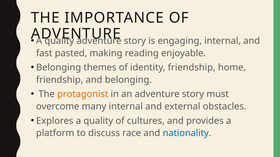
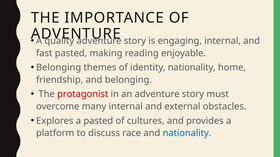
identity friendship: friendship -> nationality
protagonist colour: orange -> red
Explores a quality: quality -> pasted
